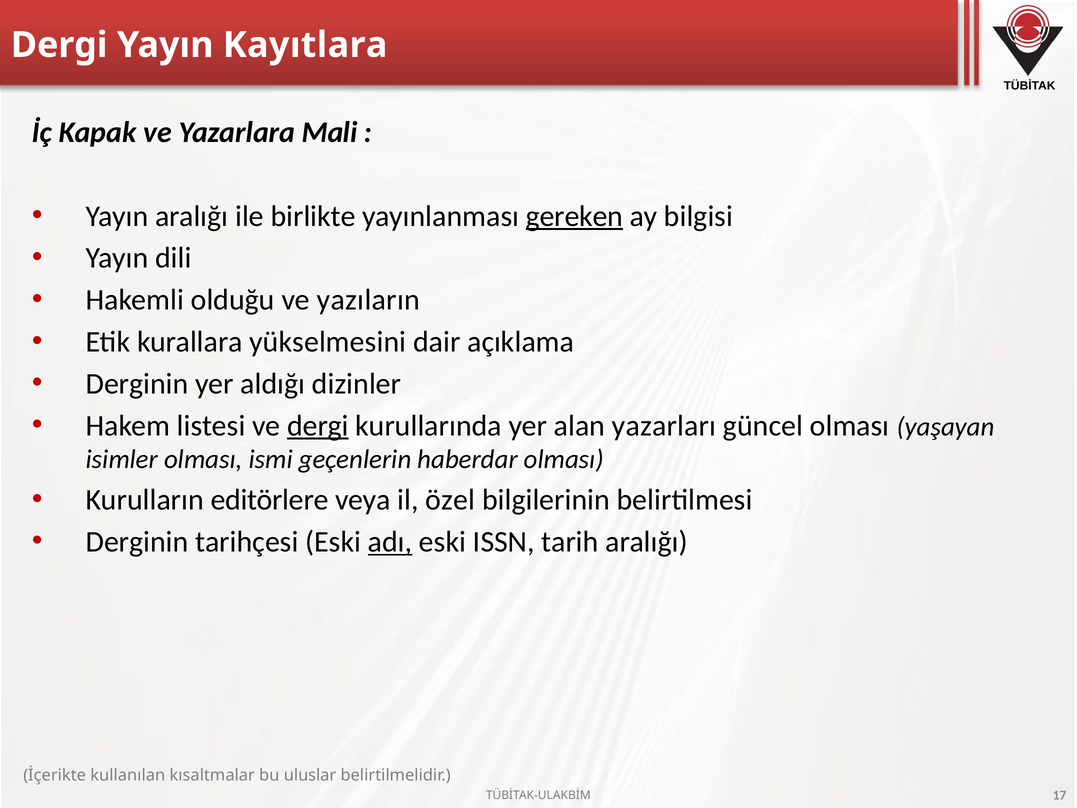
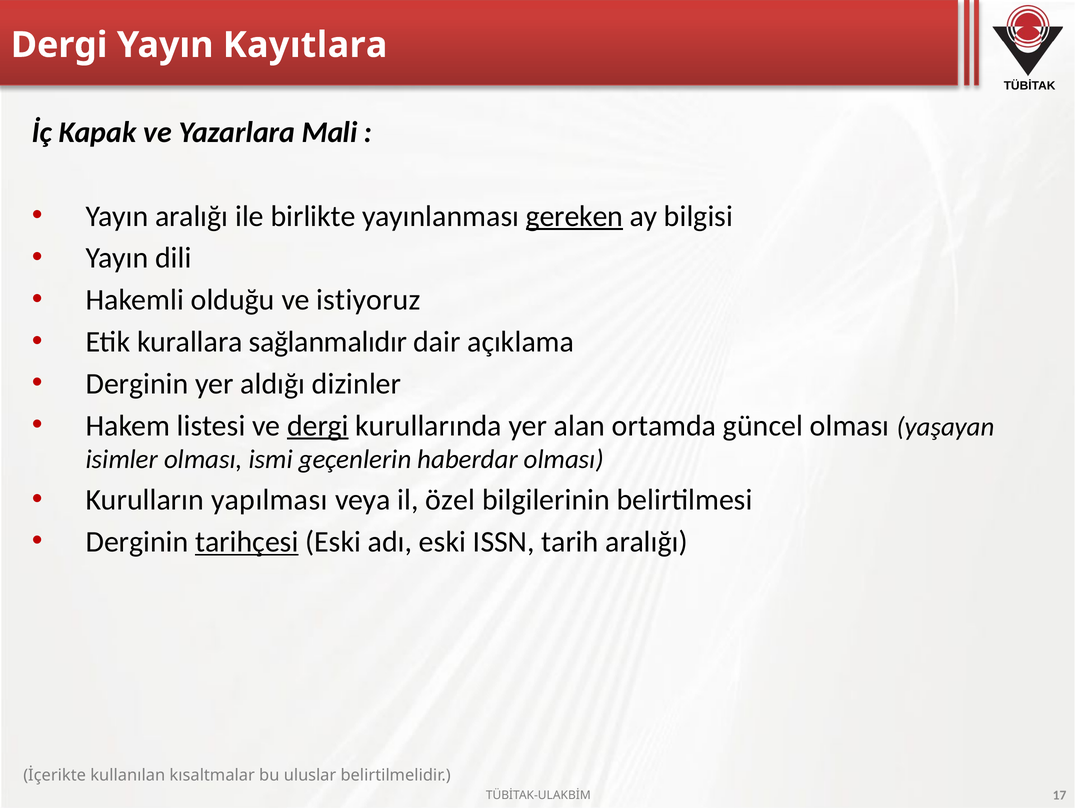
yazıların: yazıların -> istiyoruz
yükselmesini: yükselmesini -> sağlanmalıdır
yazarları: yazarları -> ortamda
editörlere: editörlere -> yapılması
tarihçesi underline: none -> present
adı underline: present -> none
